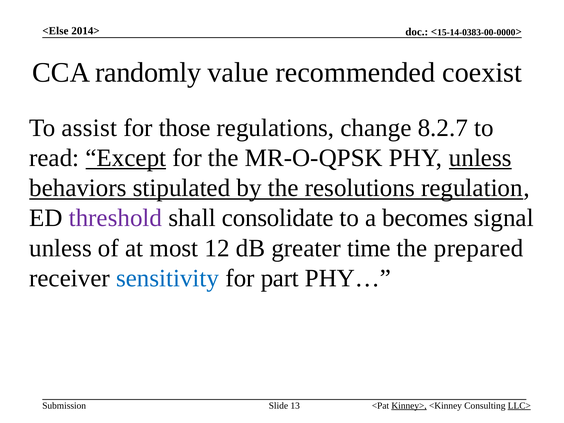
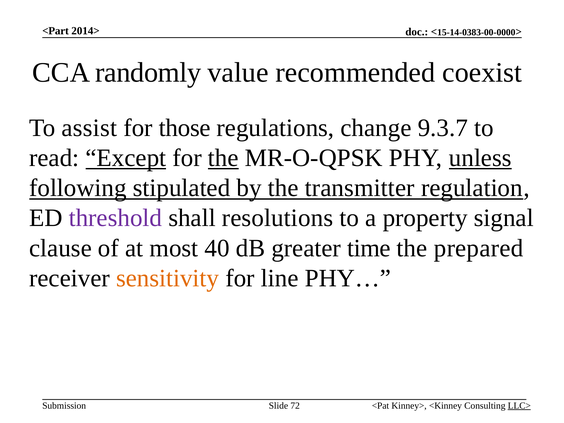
<Else: <Else -> <Part
8.2.7: 8.2.7 -> 9.3.7
the at (223, 158) underline: none -> present
behaviors: behaviors -> following
resolutions: resolutions -> transmitter
consolidate: consolidate -> resolutions
becomes: becomes -> property
unless at (60, 248): unless -> clause
12: 12 -> 40
sensitivity colour: blue -> orange
part: part -> line
Kinney> underline: present -> none
13: 13 -> 72
